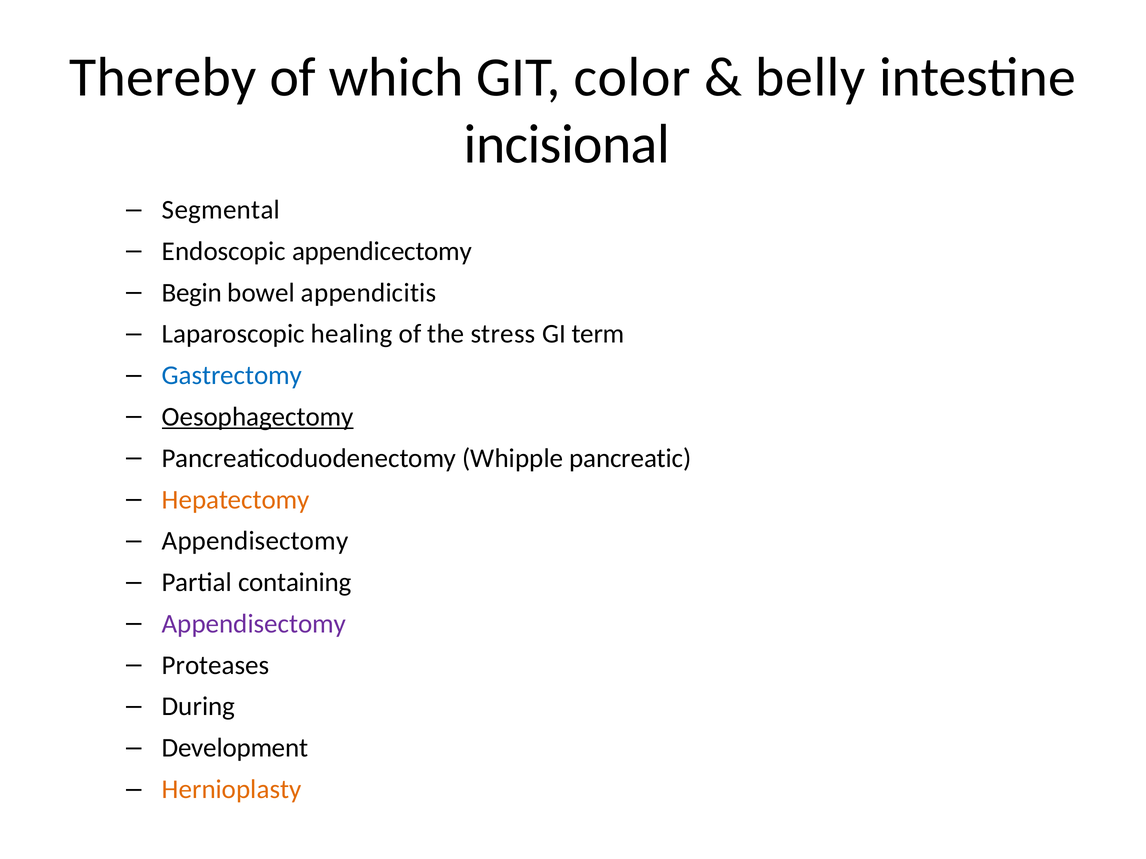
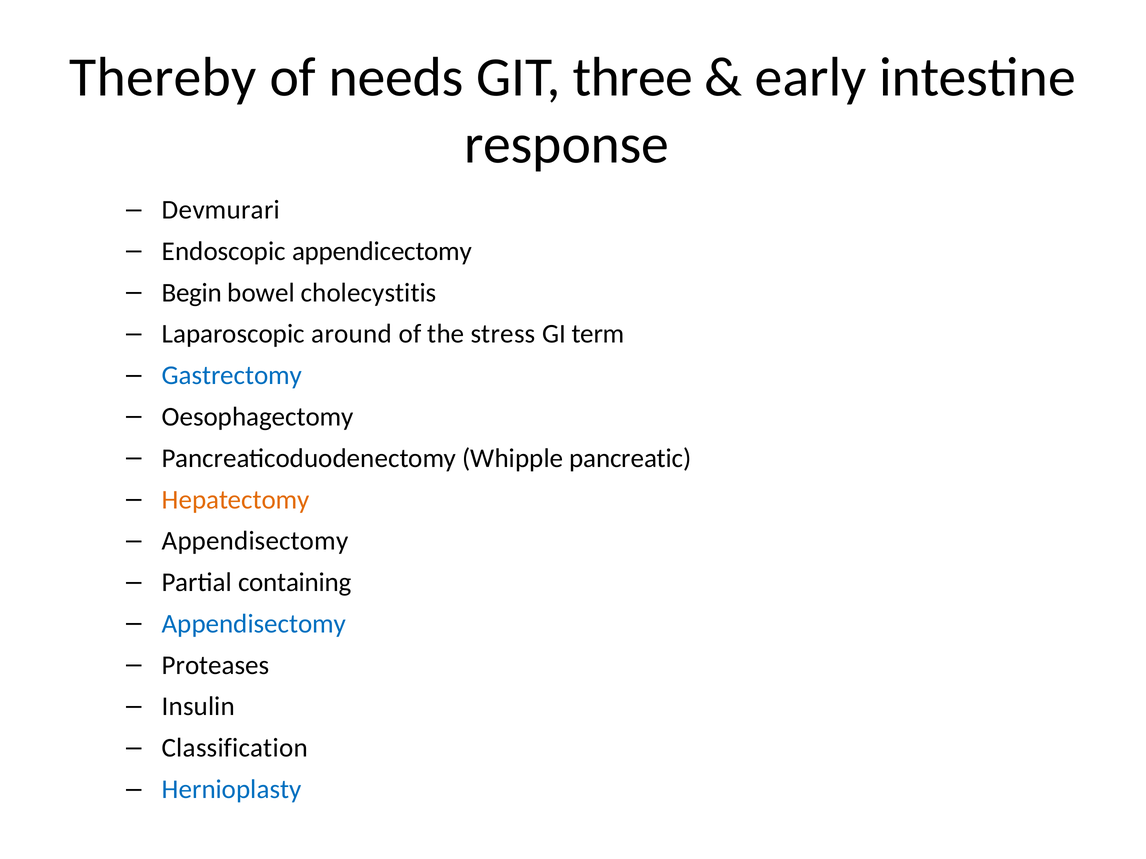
which: which -> needs
color: color -> three
belly: belly -> early
incisional: incisional -> response
Segmental: Segmental -> Devmurari
appendicitis: appendicitis -> cholecystitis
healing: healing -> around
Oesophagectomy underline: present -> none
Appendisectomy at (254, 624) colour: purple -> blue
During: During -> Insulin
Development: Development -> Classification
Hernioplasty colour: orange -> blue
